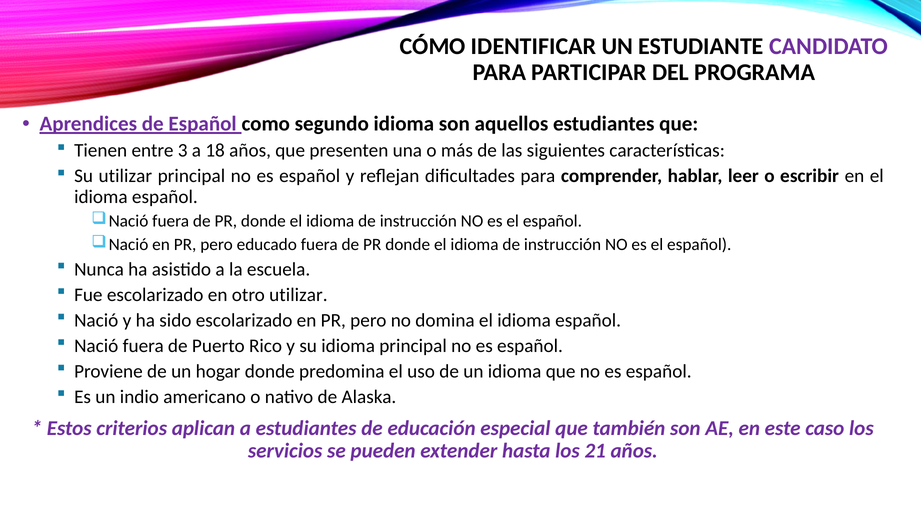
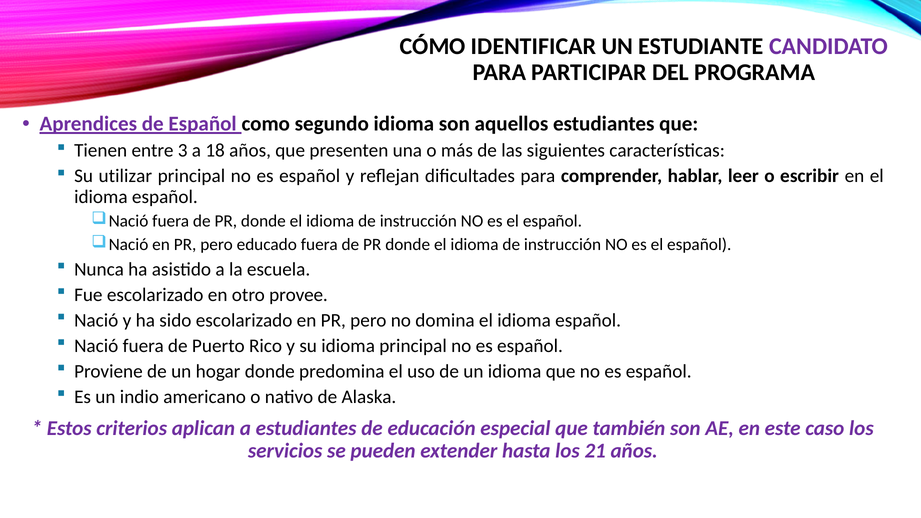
otro utilizar: utilizar -> provee
